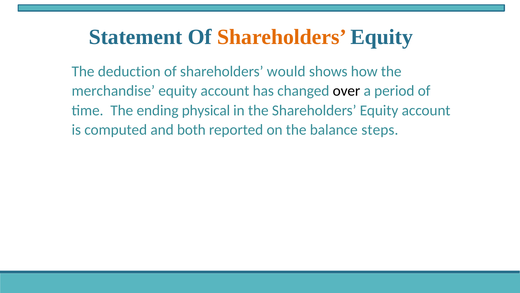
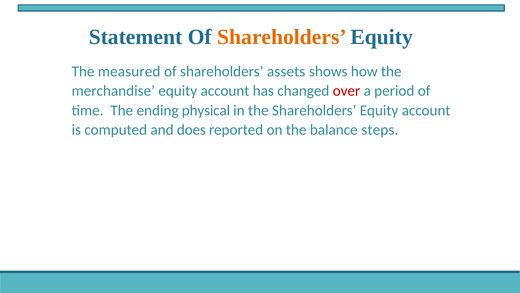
deduction: deduction -> measured
would: would -> assets
over colour: black -> red
both: both -> does
